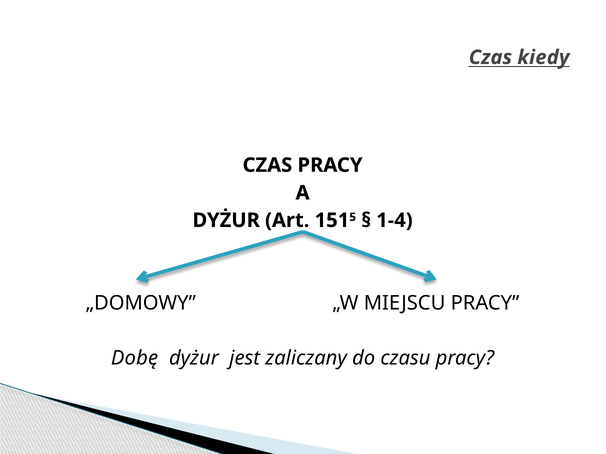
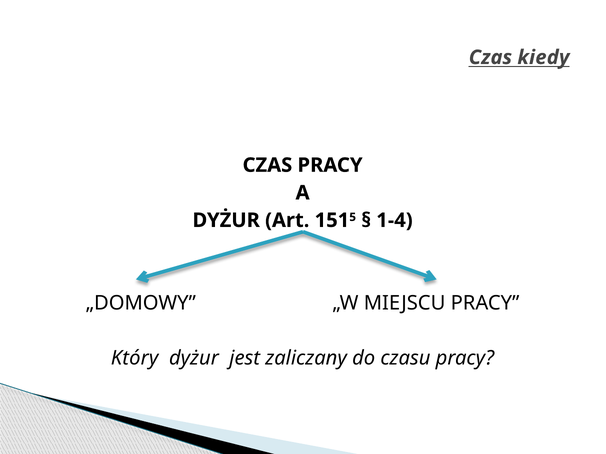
Dobę: Dobę -> Który
